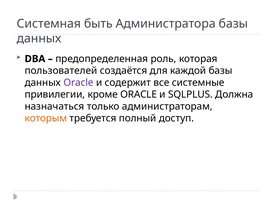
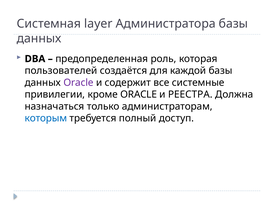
быть: быть -> layer
SQLPLUS: SQLPLUS -> РЕЕСТРА
которым colour: orange -> blue
